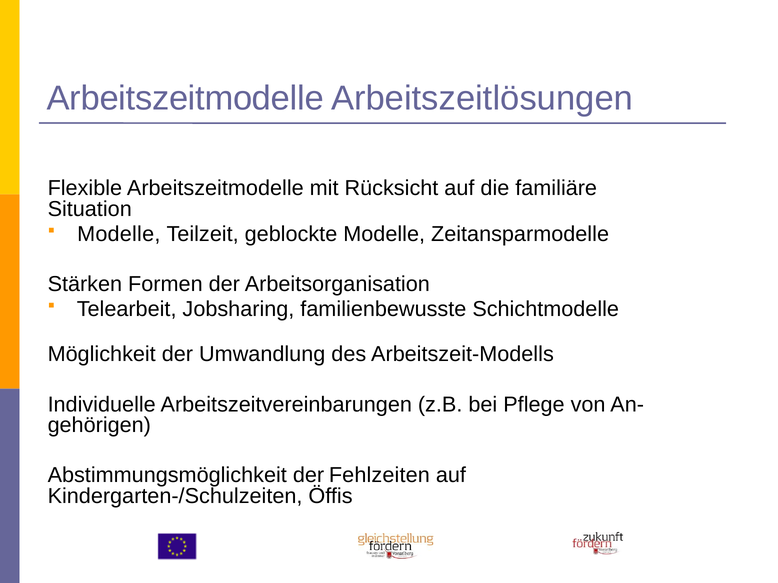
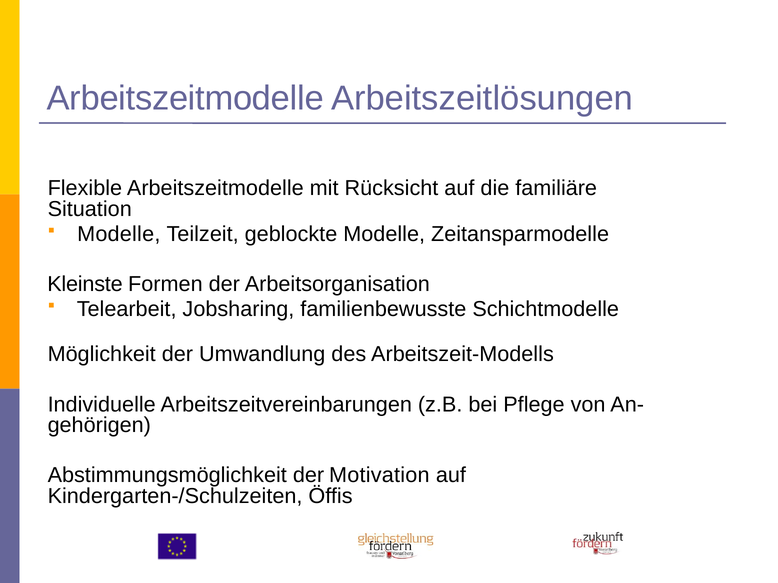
Stärken: Stärken -> Kleinste
Fehlzeiten: Fehlzeiten -> Motivation
